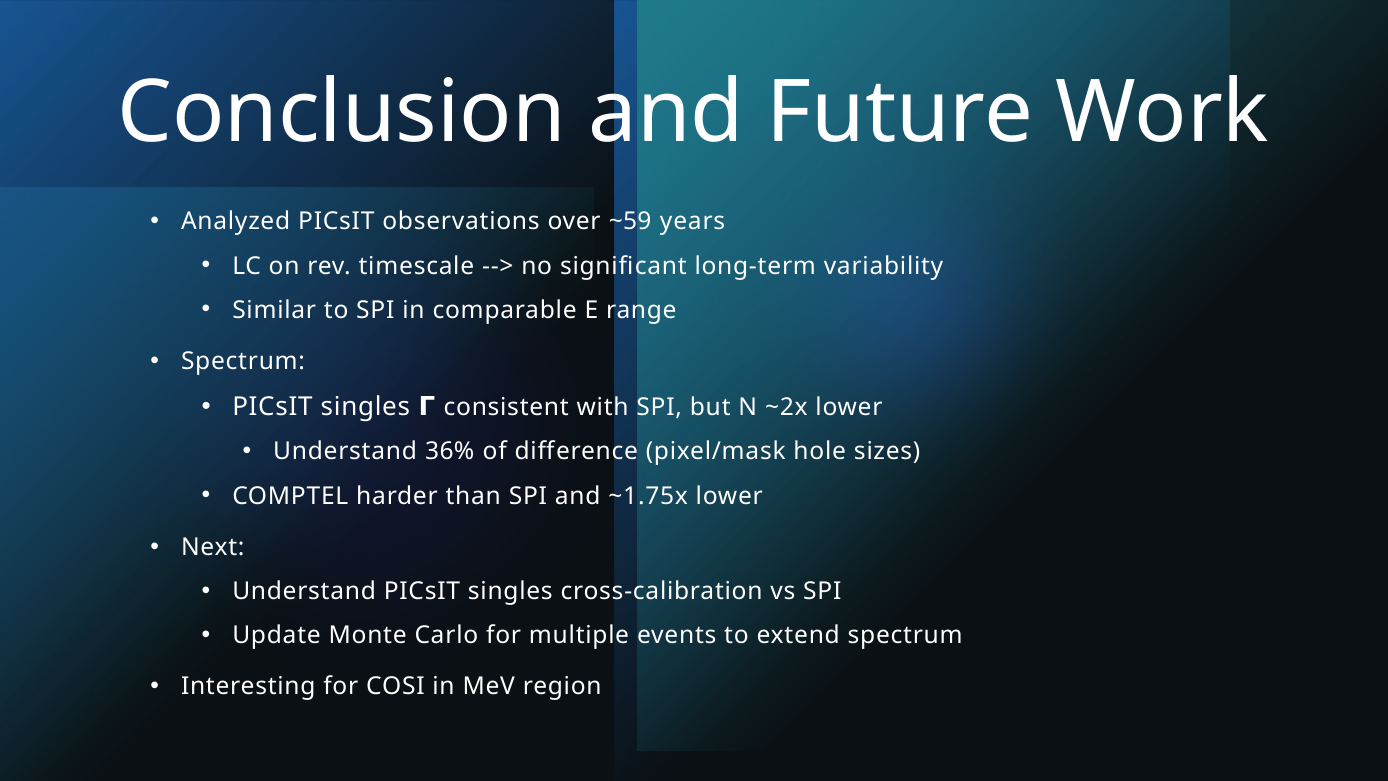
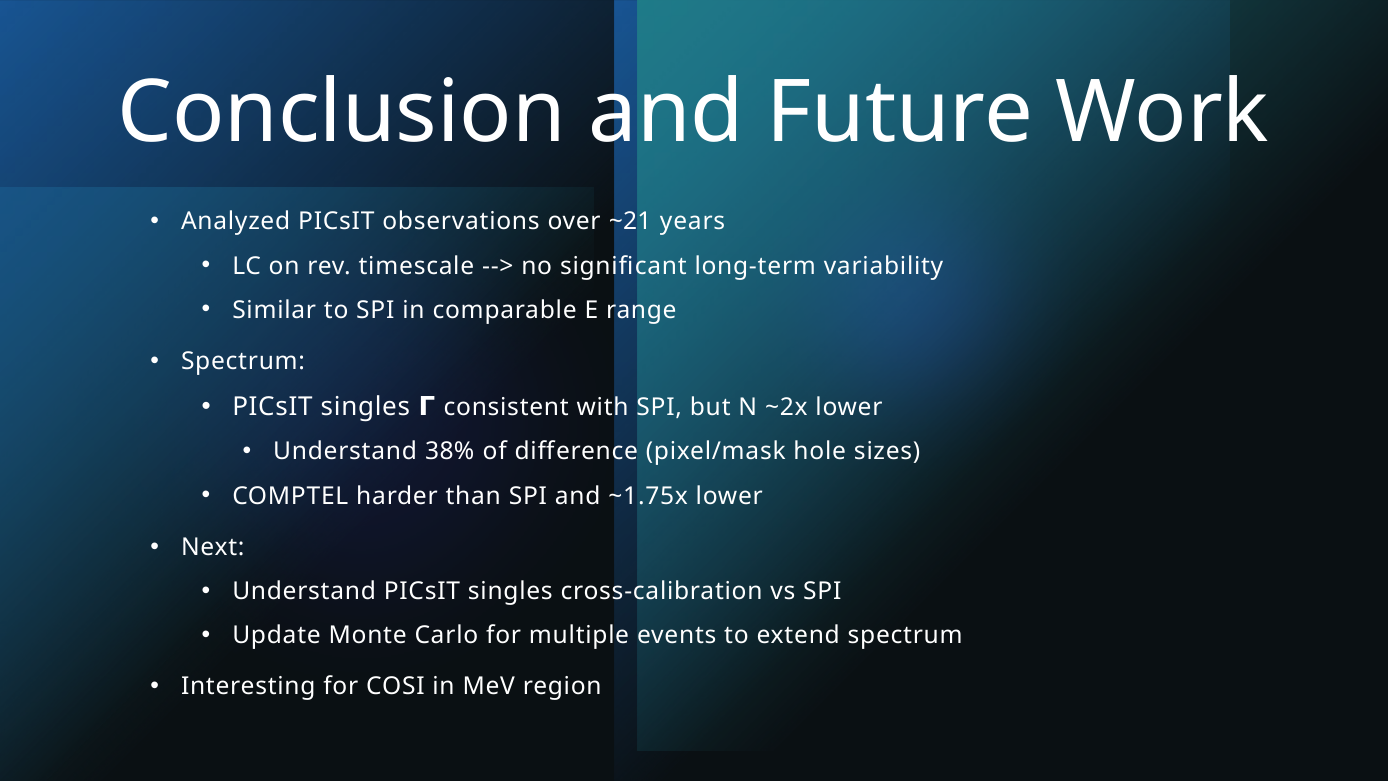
~59: ~59 -> ~21
36%: 36% -> 38%
